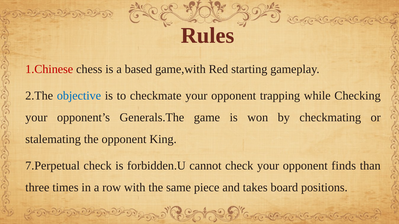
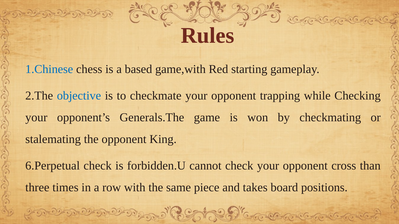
1.Chinese colour: red -> blue
7.Perpetual: 7.Perpetual -> 6.Perpetual
finds: finds -> cross
